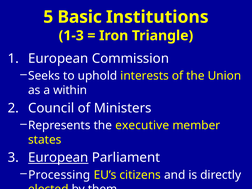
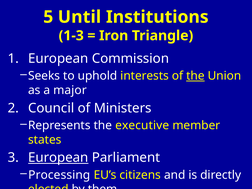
Basic: Basic -> Until
the at (195, 76) underline: none -> present
within: within -> major
